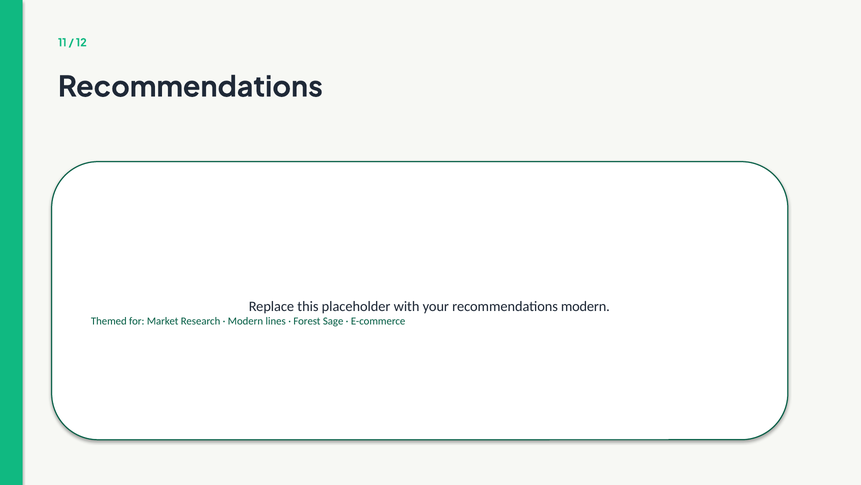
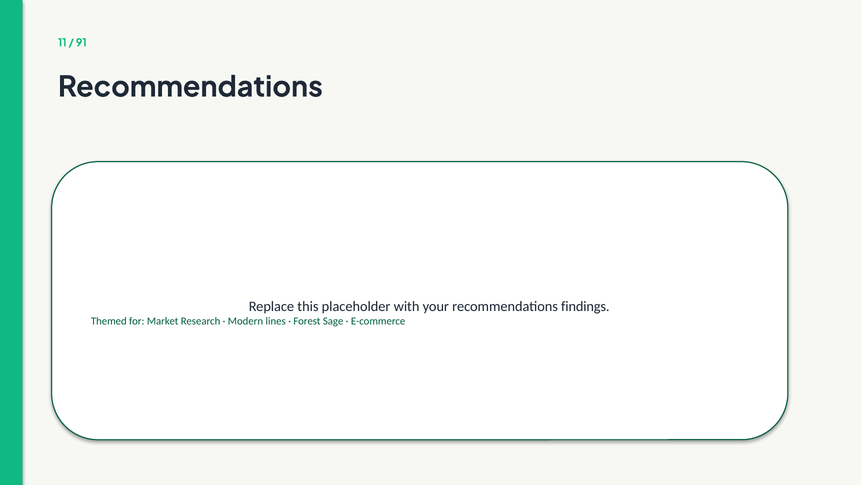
12: 12 -> 91
recommendations modern: modern -> findings
